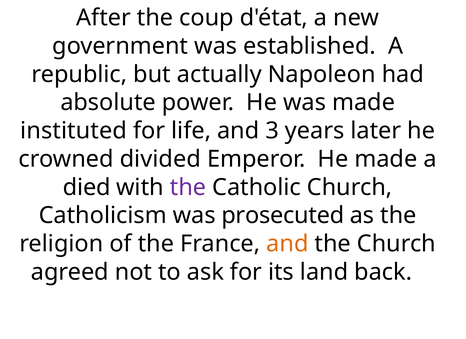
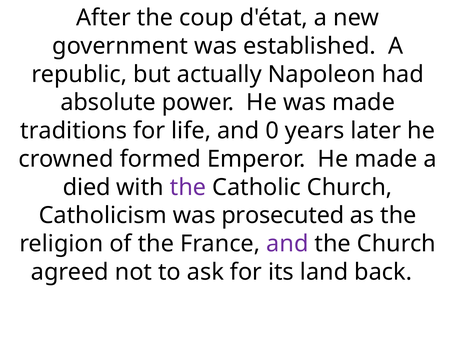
instituted: instituted -> traditions
3: 3 -> 0
divided: divided -> formed
and at (287, 244) colour: orange -> purple
